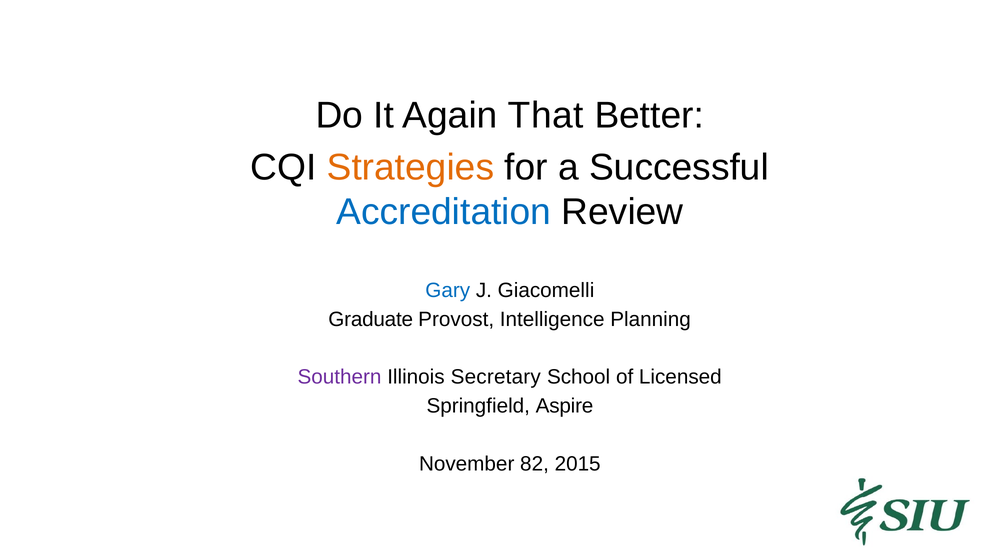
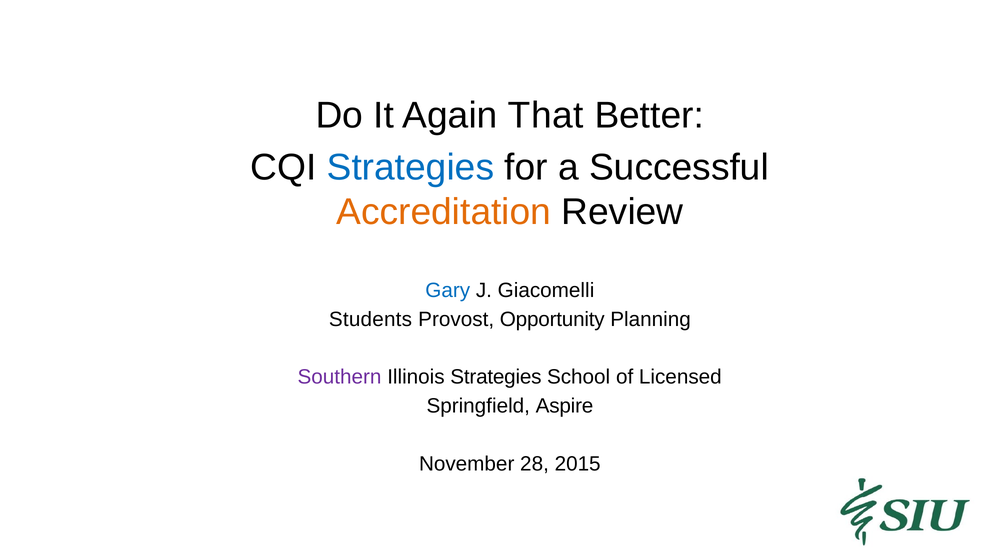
Strategies at (410, 167) colour: orange -> blue
Accreditation colour: blue -> orange
Graduate: Graduate -> Students
Intelligence: Intelligence -> Opportunity
Illinois Secretary: Secretary -> Strategies
82: 82 -> 28
